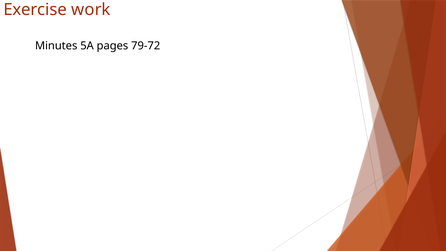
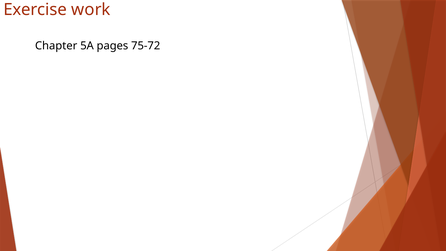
Minutes: Minutes -> Chapter
79-72: 79-72 -> 75-72
